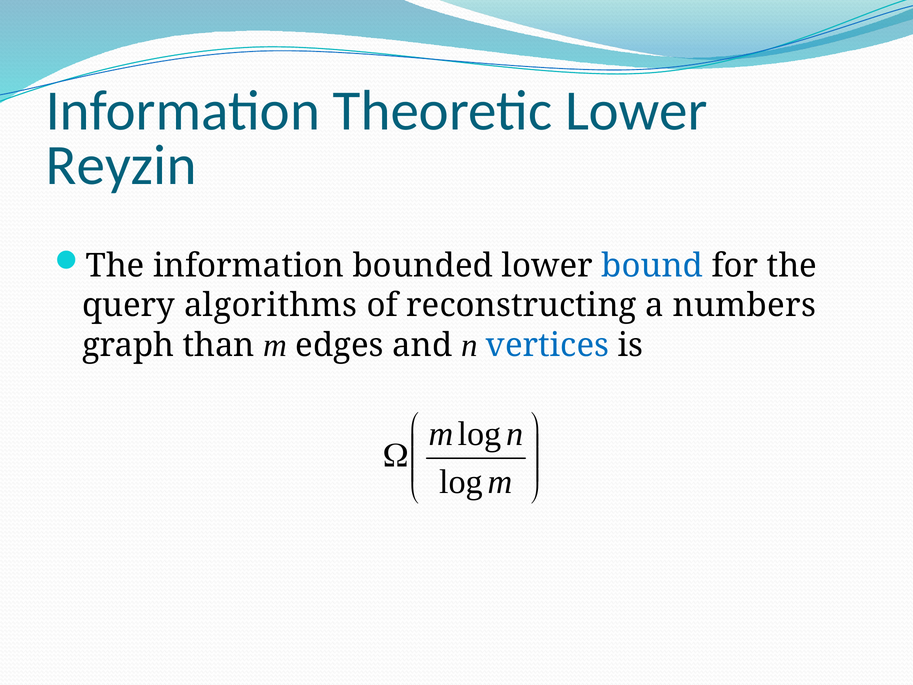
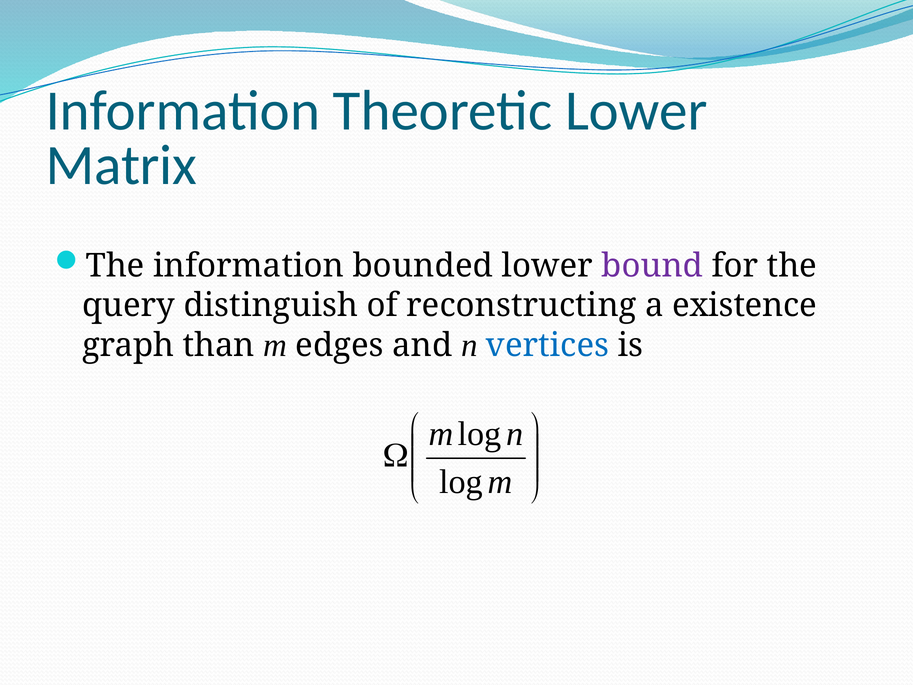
Reyzin: Reyzin -> Matrix
bound colour: blue -> purple
algorithms: algorithms -> distinguish
numbers: numbers -> existence
